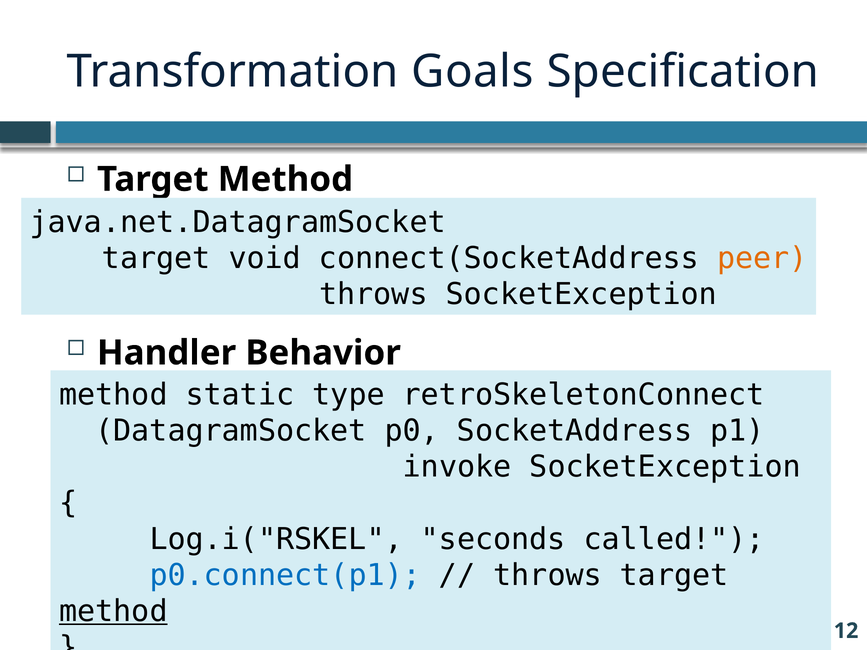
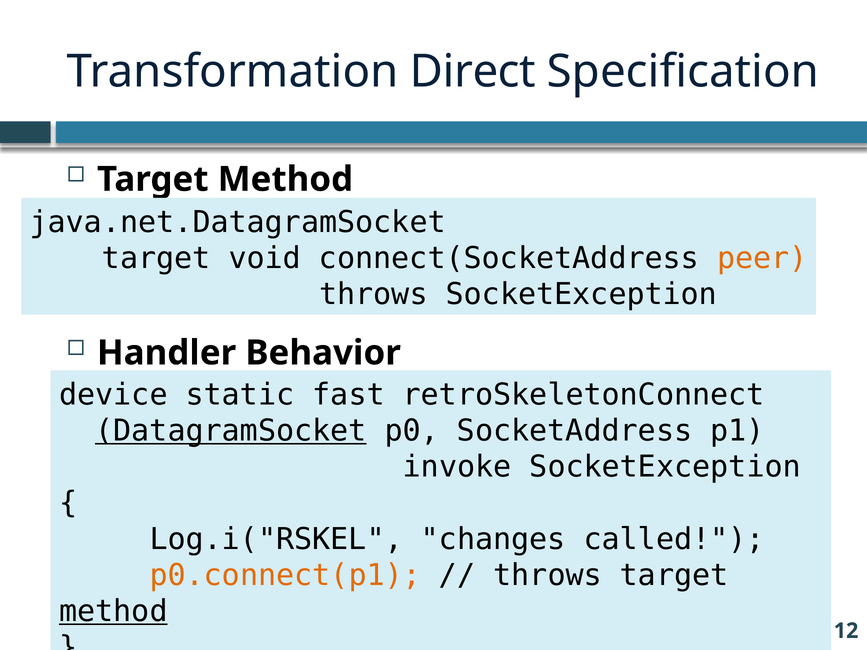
Goals: Goals -> Direct
method at (113, 395): method -> device
type: type -> fast
DatagramSocket underline: none -> present
seconds: seconds -> changes
p0.connect(p1 colour: blue -> orange
